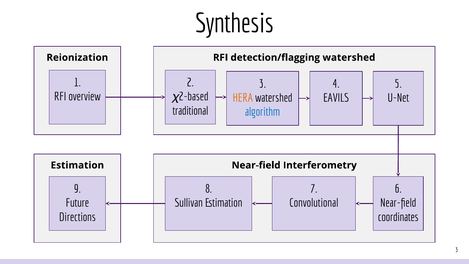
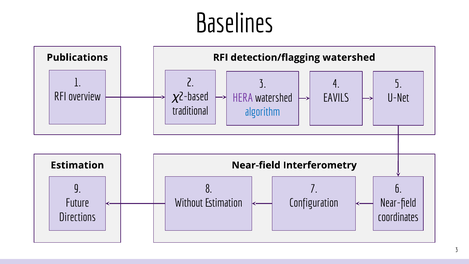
Synthesis: Synthesis -> Baselines
Reionization: Reionization -> Publications
HERA colour: orange -> purple
Sullivan: Sullivan -> Without
Convolutional: Convolutional -> Configuration
